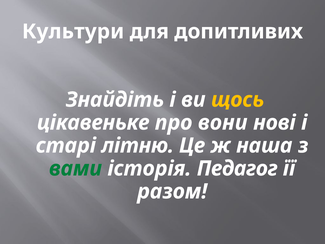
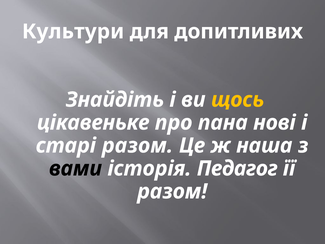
вони: вони -> пана
старі літню: літню -> разом
вами colour: green -> black
